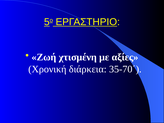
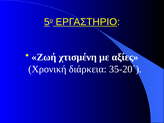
35-70΄: 35-70΄ -> 35-20΄
